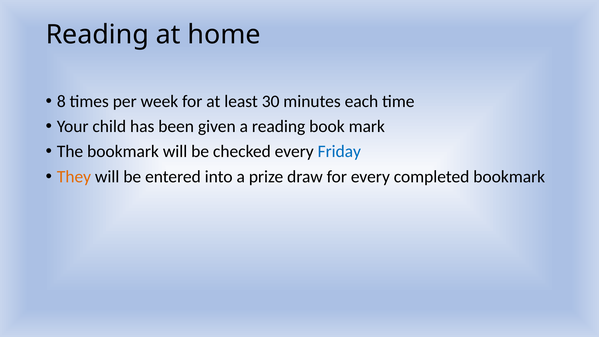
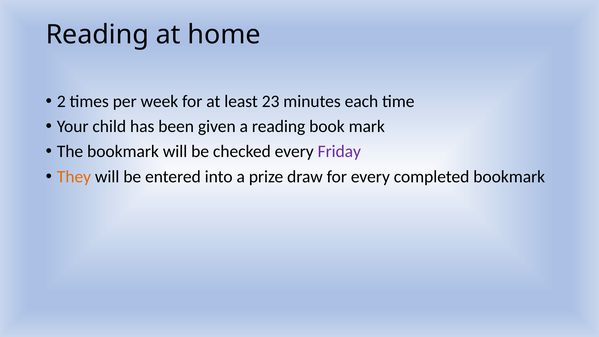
8: 8 -> 2
30: 30 -> 23
Friday colour: blue -> purple
